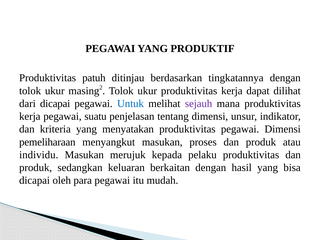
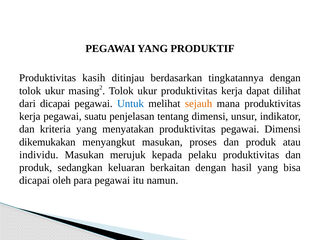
patuh: patuh -> kasih
sejauh colour: purple -> orange
pemeliharaan: pemeliharaan -> dikemukakan
mudah: mudah -> namun
